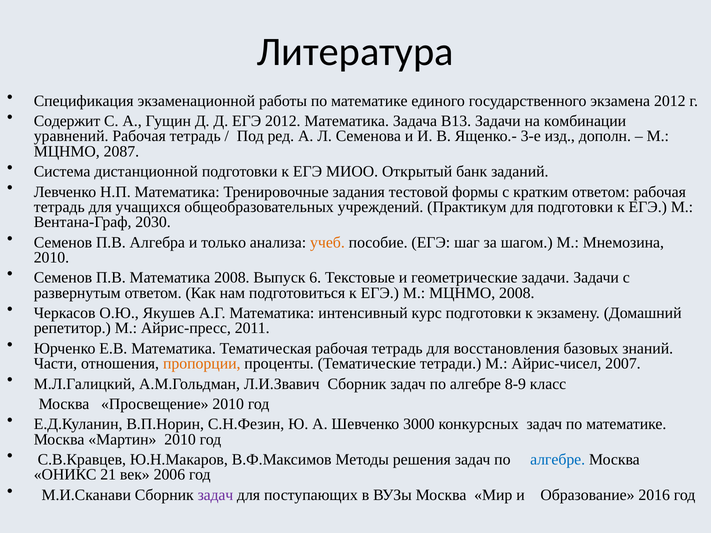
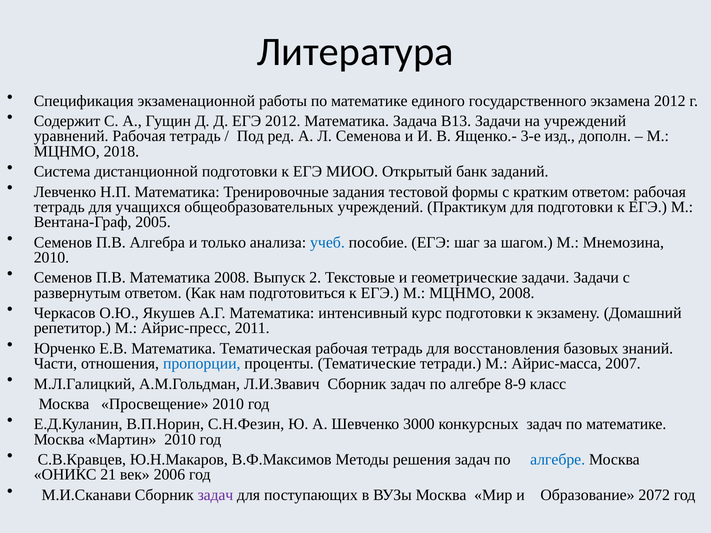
на комбинации: комбинации -> учреждений
2087: 2087 -> 2018
2030: 2030 -> 2005
учеб colour: orange -> blue
6: 6 -> 2
пропорции colour: orange -> blue
Айрис-чисел: Айрис-чисел -> Айрис-масса
2016: 2016 -> 2072
